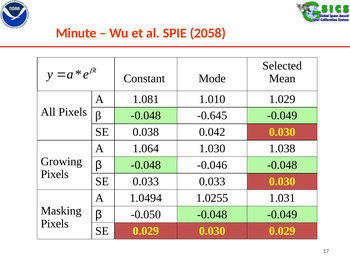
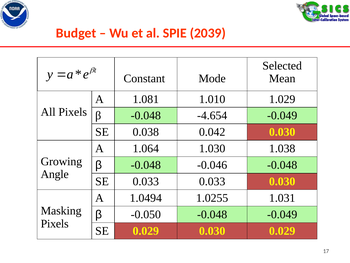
Minute: Minute -> Budget
2058: 2058 -> 2039
-0.645: -0.645 -> -4.654
Pixels at (55, 174): Pixels -> Angle
